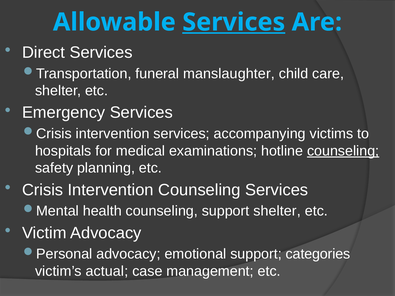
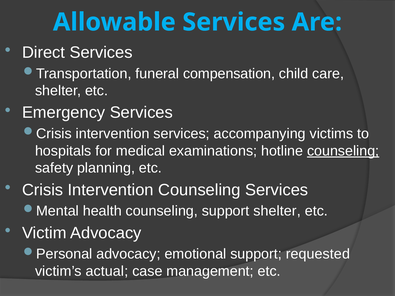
Services at (234, 22) underline: present -> none
manslaughter: manslaughter -> compensation
categories: categories -> requested
